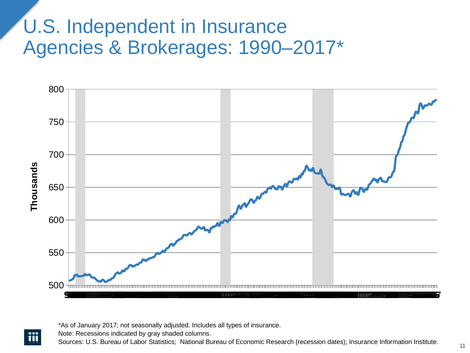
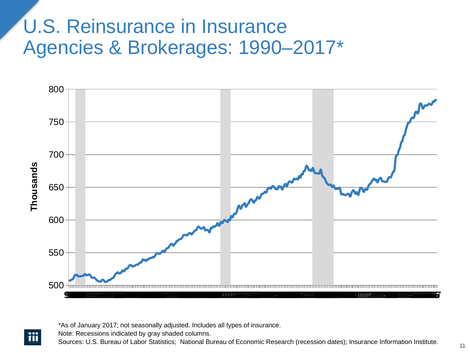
Independent: Independent -> Reinsurance
